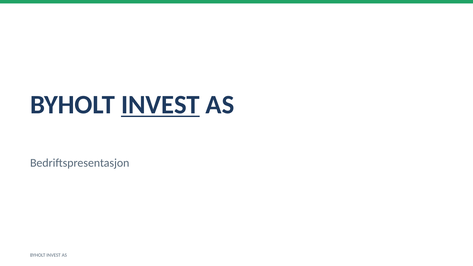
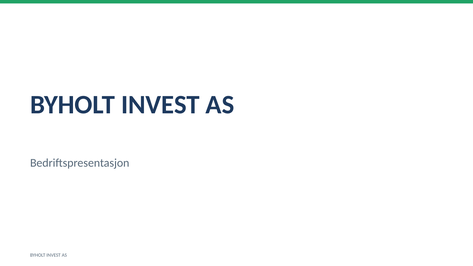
INVEST at (160, 105) underline: present -> none
